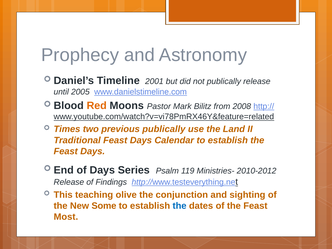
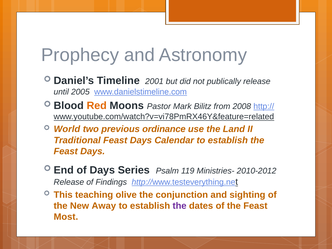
Times: Times -> World
previous publically: publically -> ordinance
Some: Some -> Away
the at (180, 206) colour: blue -> purple
